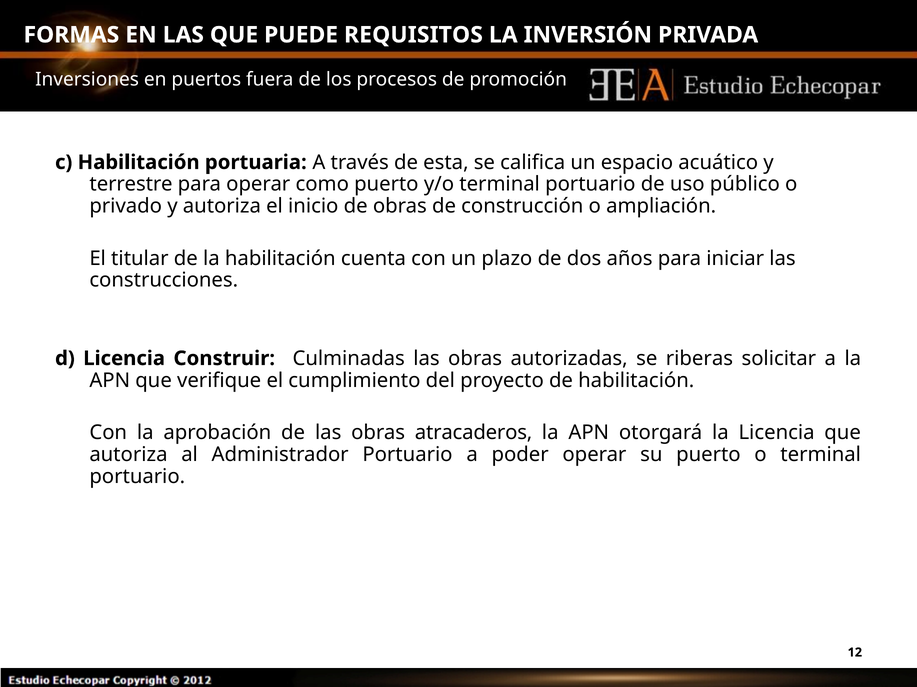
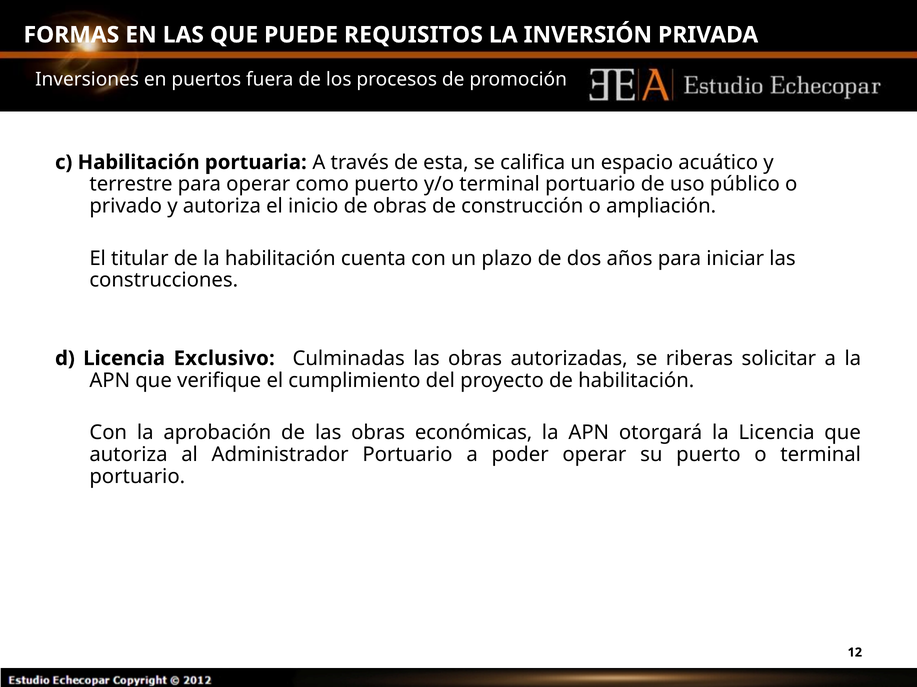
Construir: Construir -> Exclusivo
atracaderos: atracaderos -> económicas
